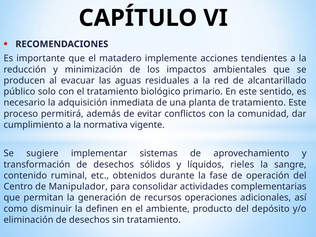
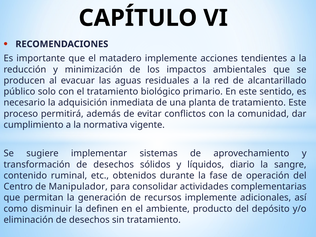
rieles: rieles -> diario
recursos operaciones: operaciones -> implemente
